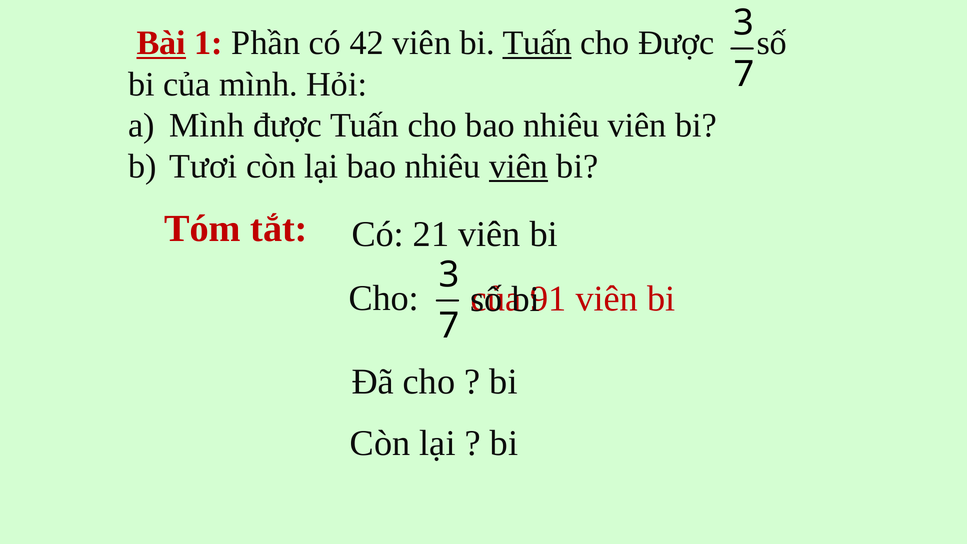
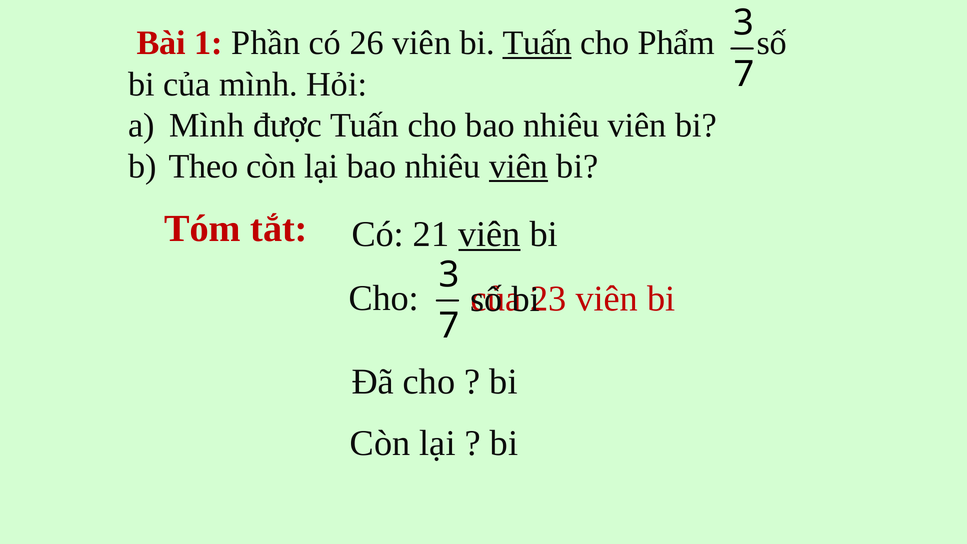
Bài underline: present -> none
42: 42 -> 26
cho Được: Được -> Phẩm
Tươi: Tươi -> Theo
viên at (489, 234) underline: none -> present
91: 91 -> 23
